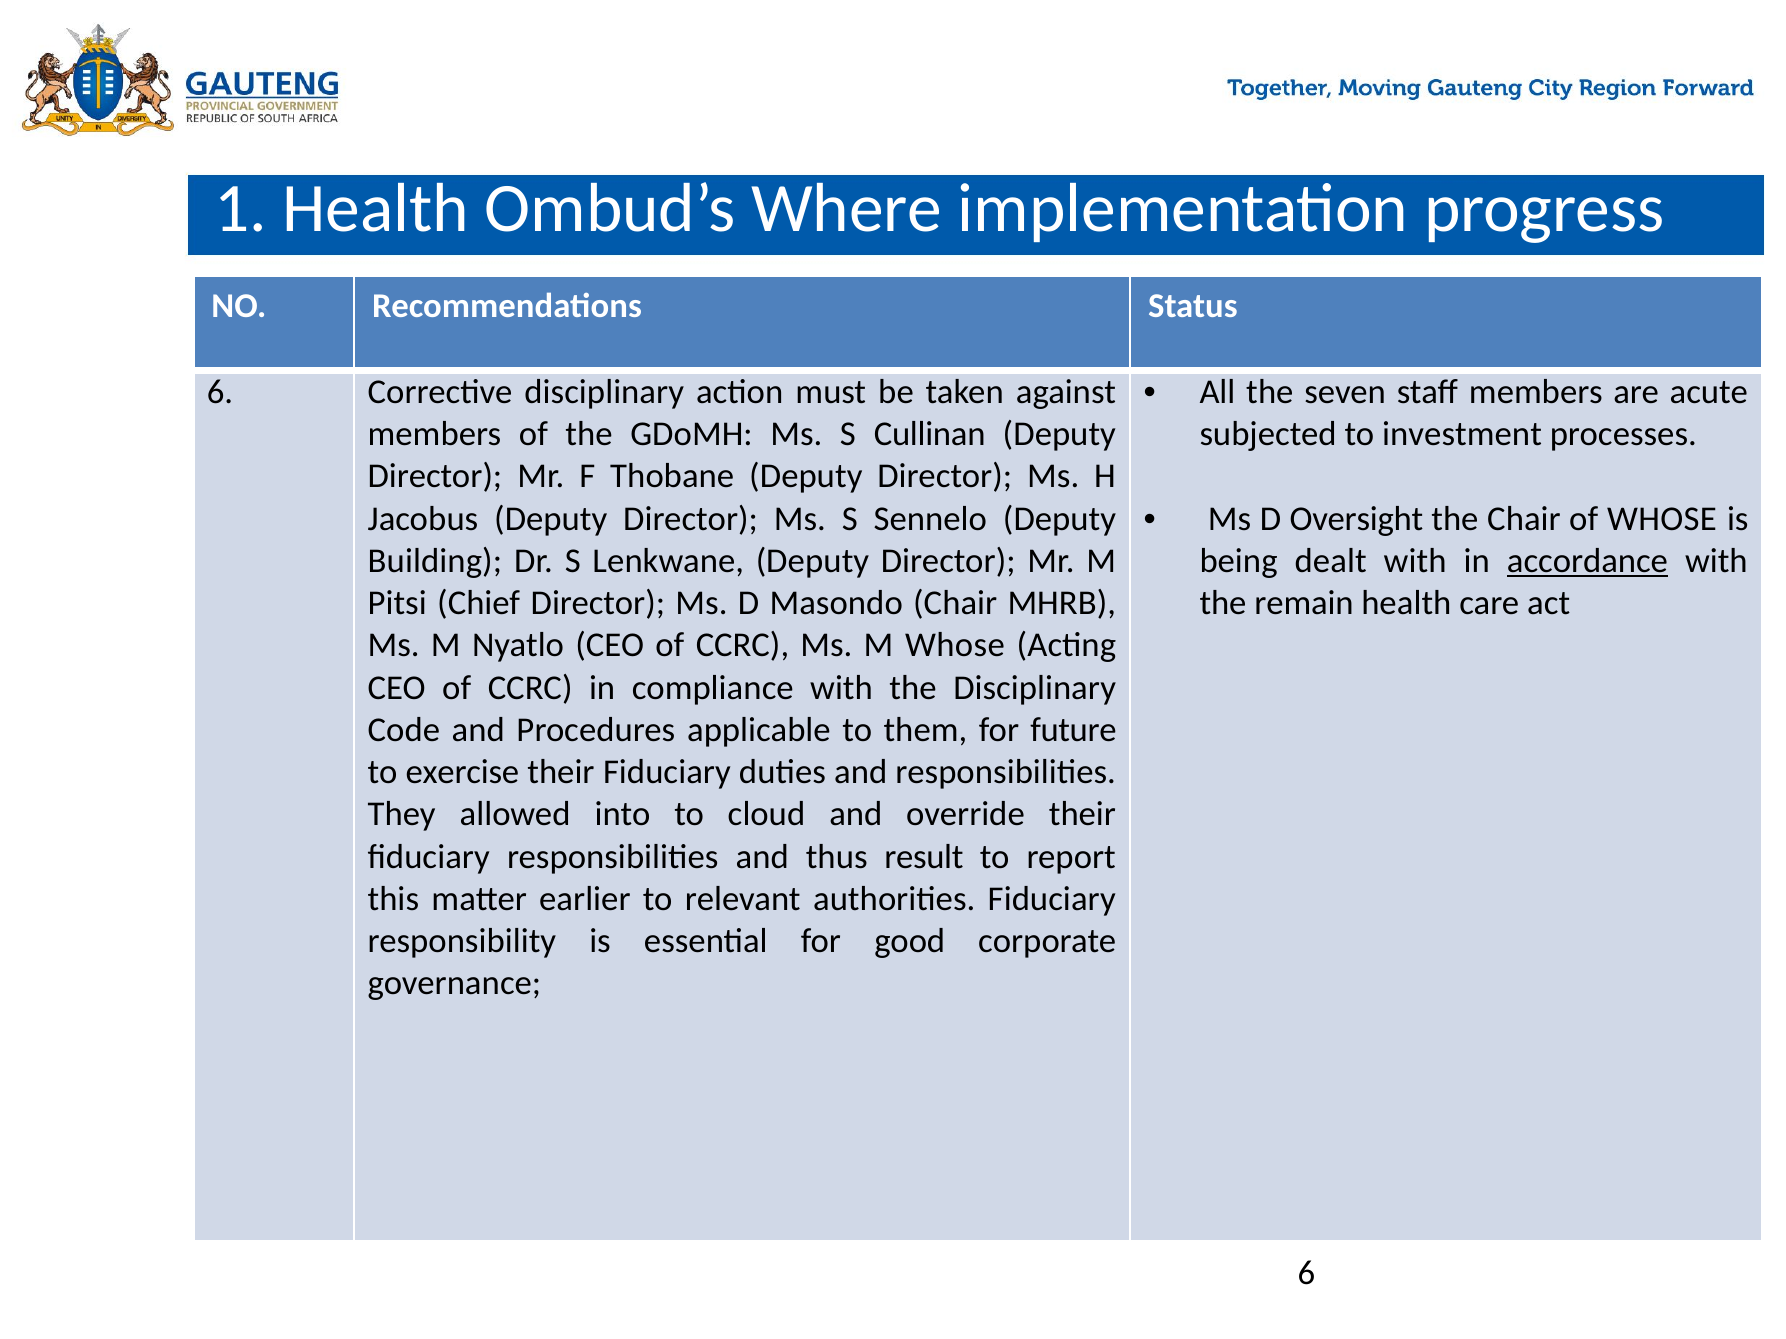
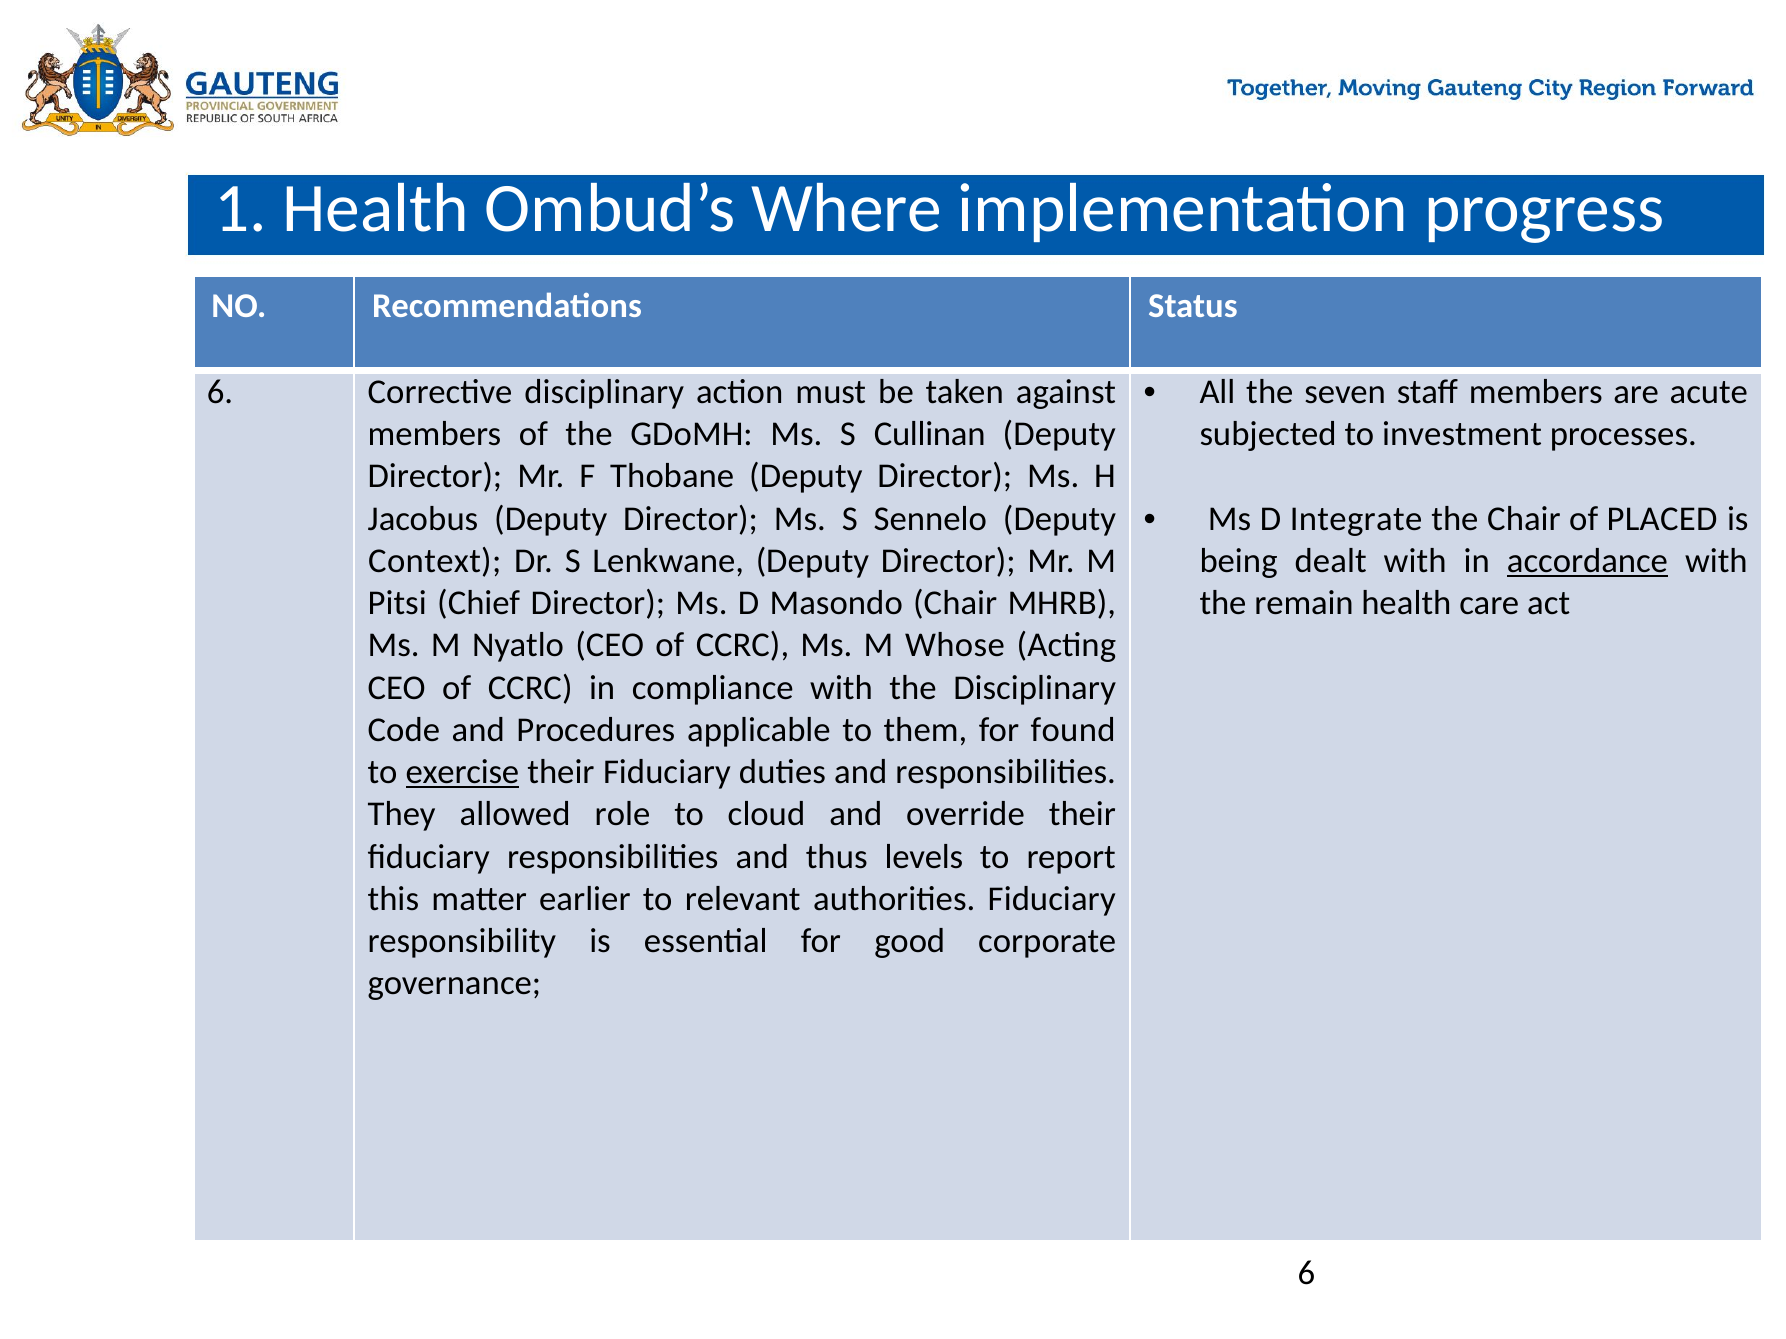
Oversight: Oversight -> Integrate
of WHOSE: WHOSE -> PLACED
Building: Building -> Context
future: future -> found
exercise underline: none -> present
into: into -> role
result: result -> levels
